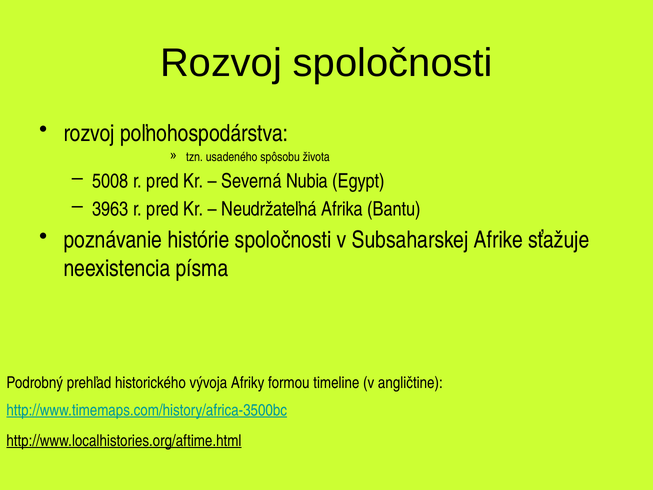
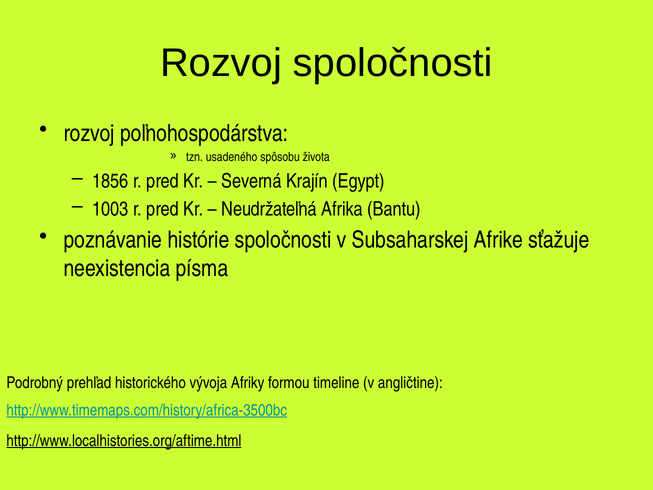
5008: 5008 -> 1856
Nubia: Nubia -> Krajín
3963: 3963 -> 1003
